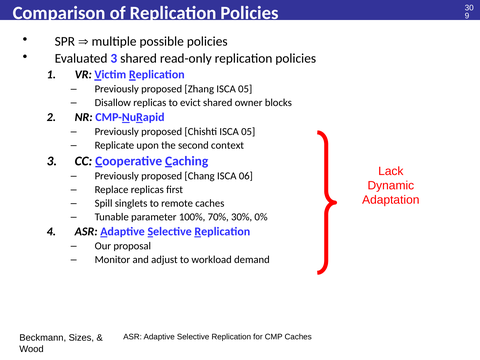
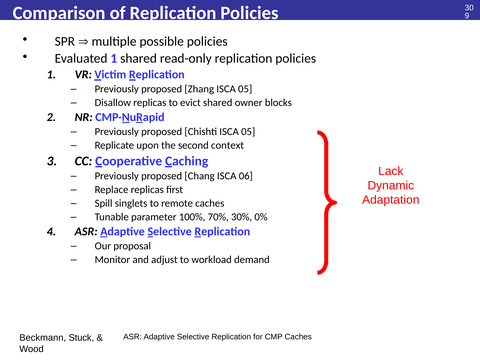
Evaluated 3: 3 -> 1
Sizes: Sizes -> Stuck
